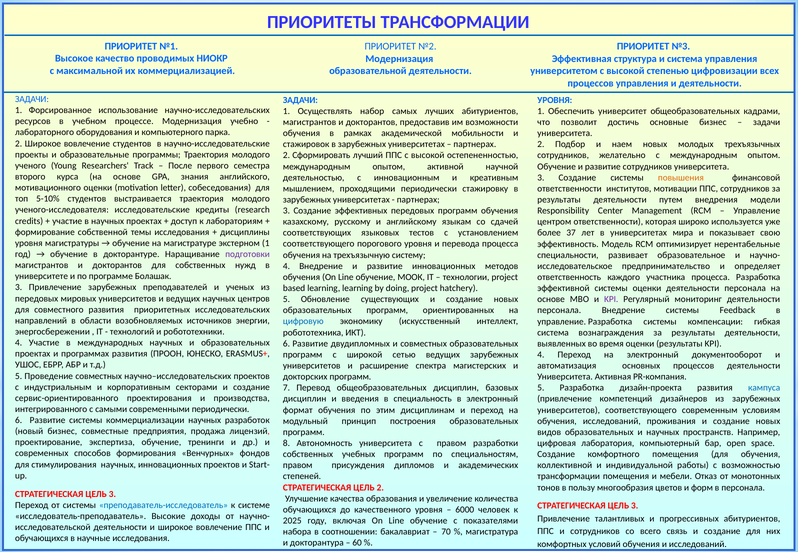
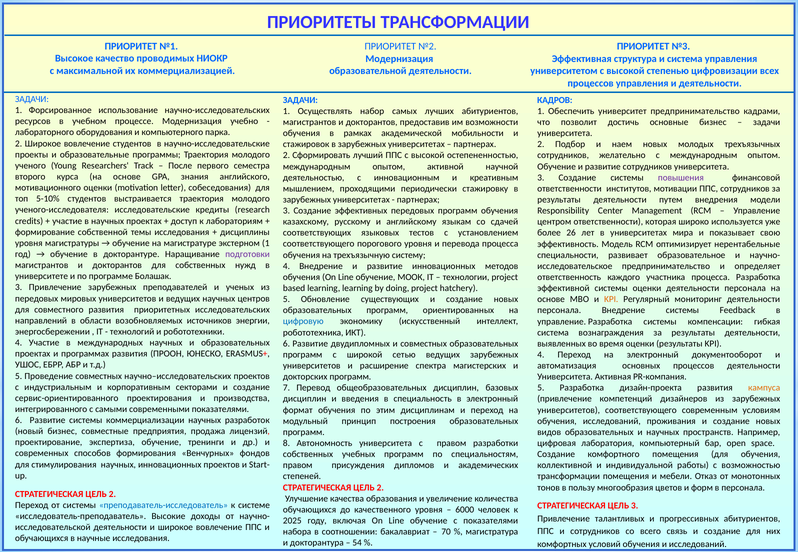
УРОВНЯ at (555, 100): УРОВНЯ -> КАДРОВ
университет общеобразовательных: общеобразовательных -> предпринимательство
повышения colour: orange -> purple
37: 37 -> 26
KPI at (611, 300) colour: purple -> orange
кампуса colour: blue -> orange
современными периодически: периодически -> показателями
3 at (112, 494): 3 -> 2
60: 60 -> 54
